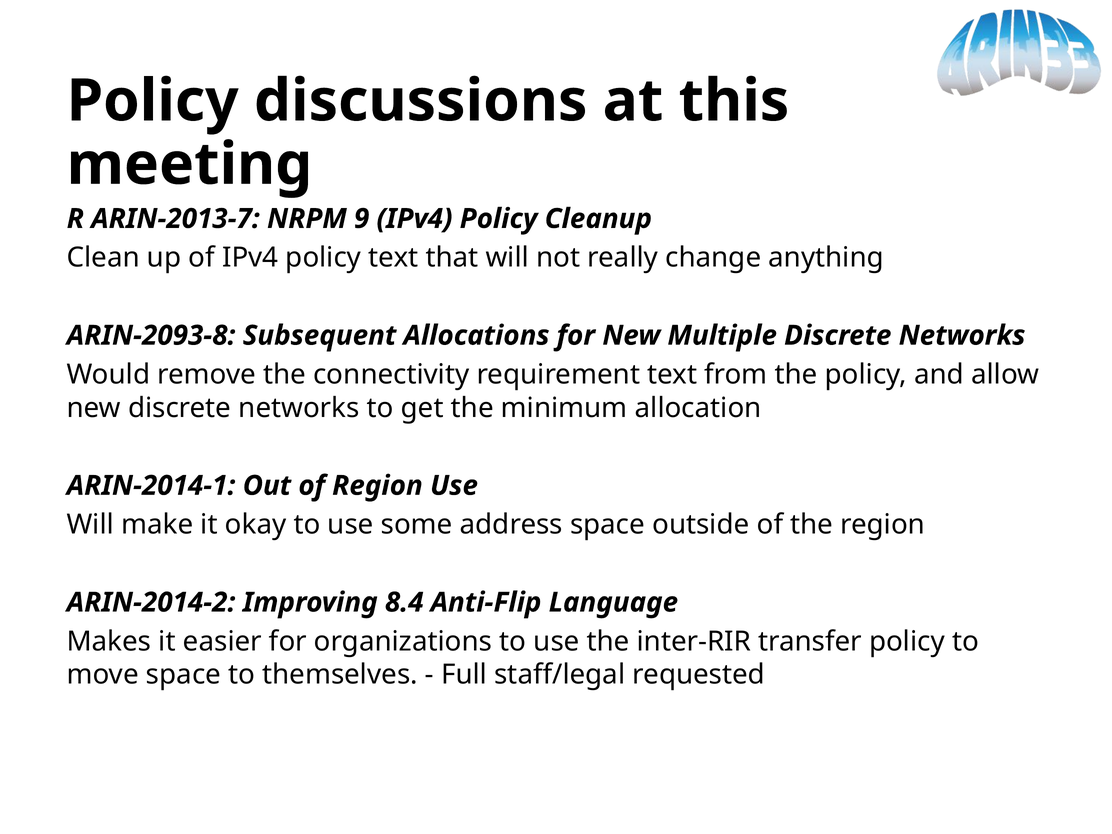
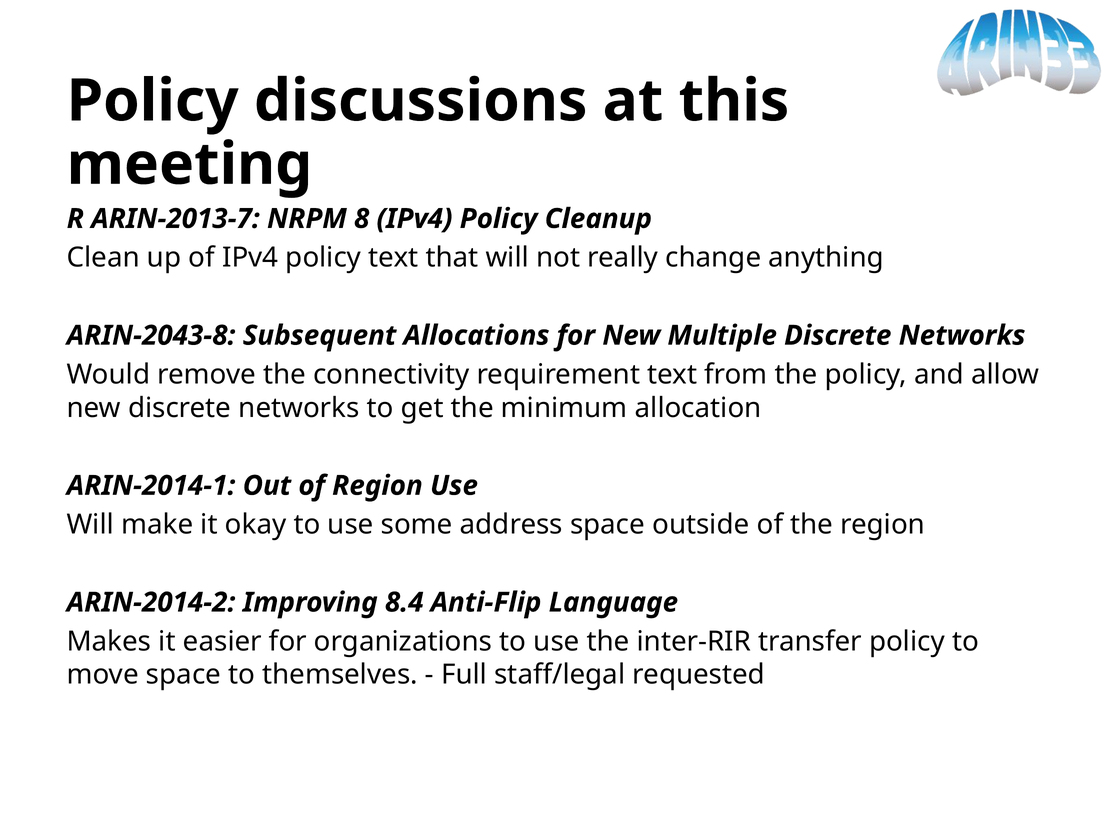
9: 9 -> 8
ARIN-2093-8: ARIN-2093-8 -> ARIN-2043-8
